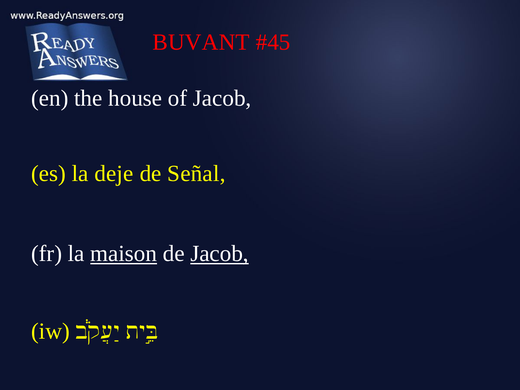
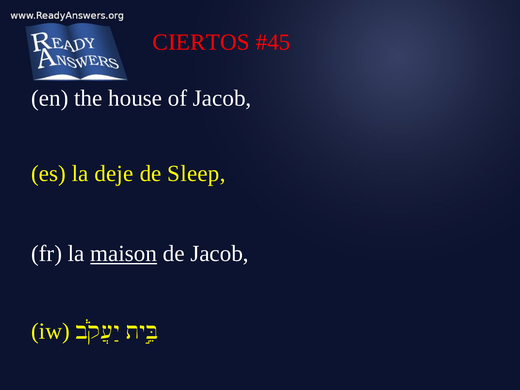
BUVANT: BUVANT -> CIERTOS
Señal: Señal -> Sleep
Jacob at (220, 254) underline: present -> none
